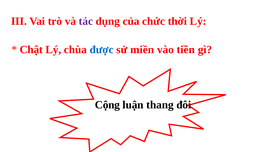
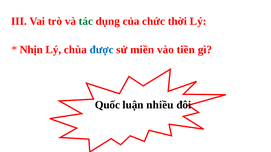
tác colour: purple -> green
Chật: Chật -> Nhịn
Cộng: Cộng -> Quốc
thang: thang -> nhiều
